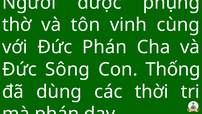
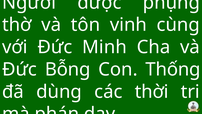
Đức Phán: Phán -> Minh
Sông: Sông -> Bỗng
